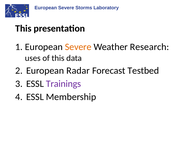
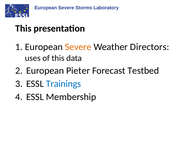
Research: Research -> Directors
Radar: Radar -> Pieter
Trainings colour: purple -> blue
